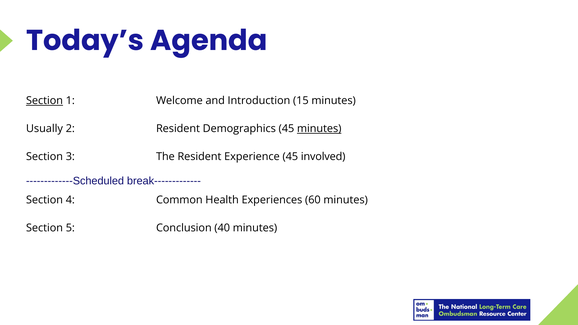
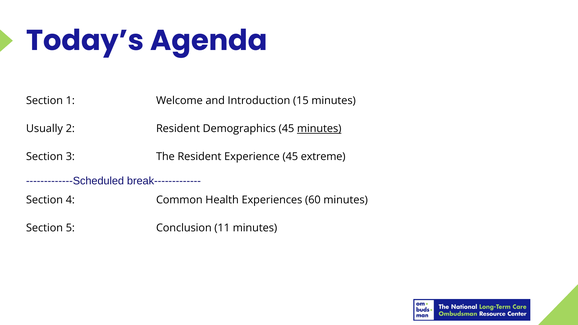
Section at (44, 101) underline: present -> none
involved: involved -> extreme
40: 40 -> 11
